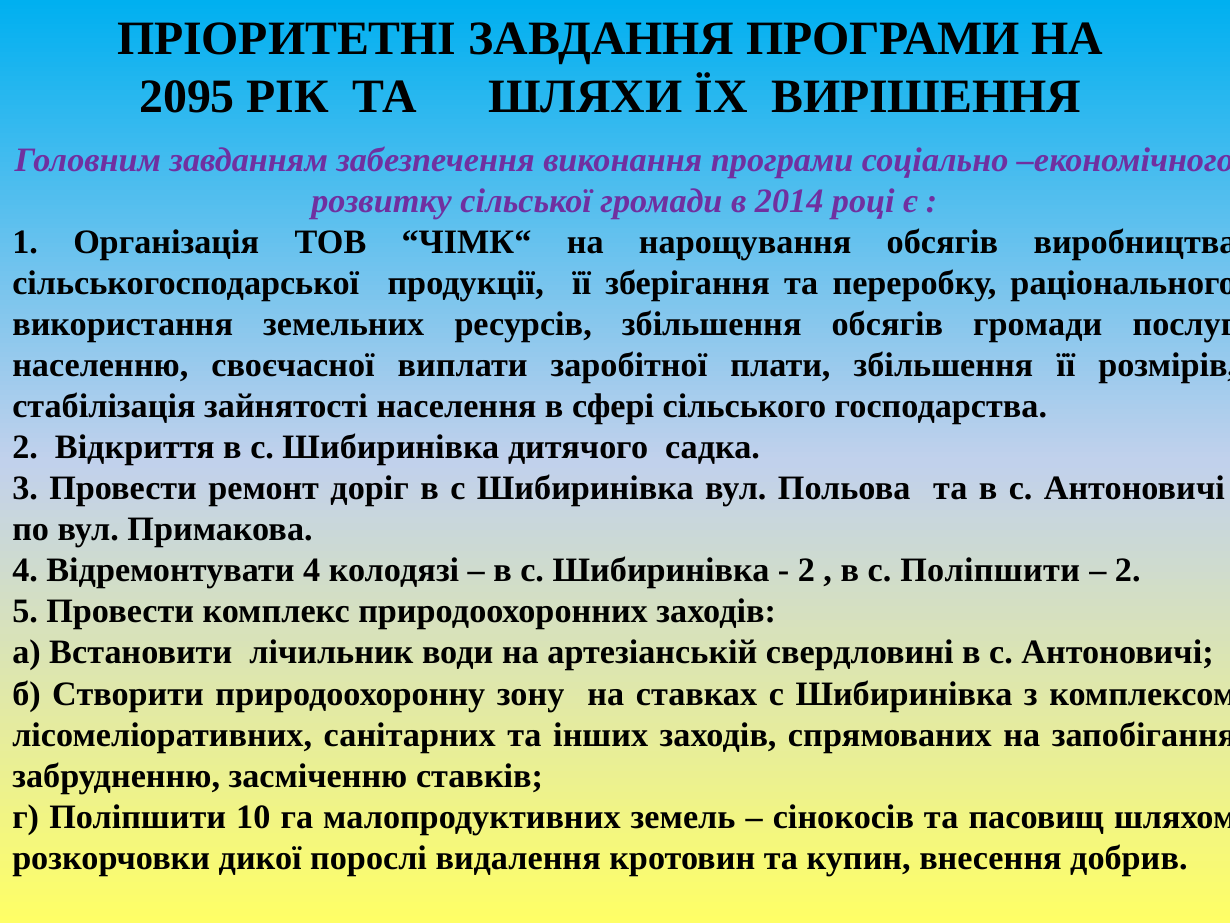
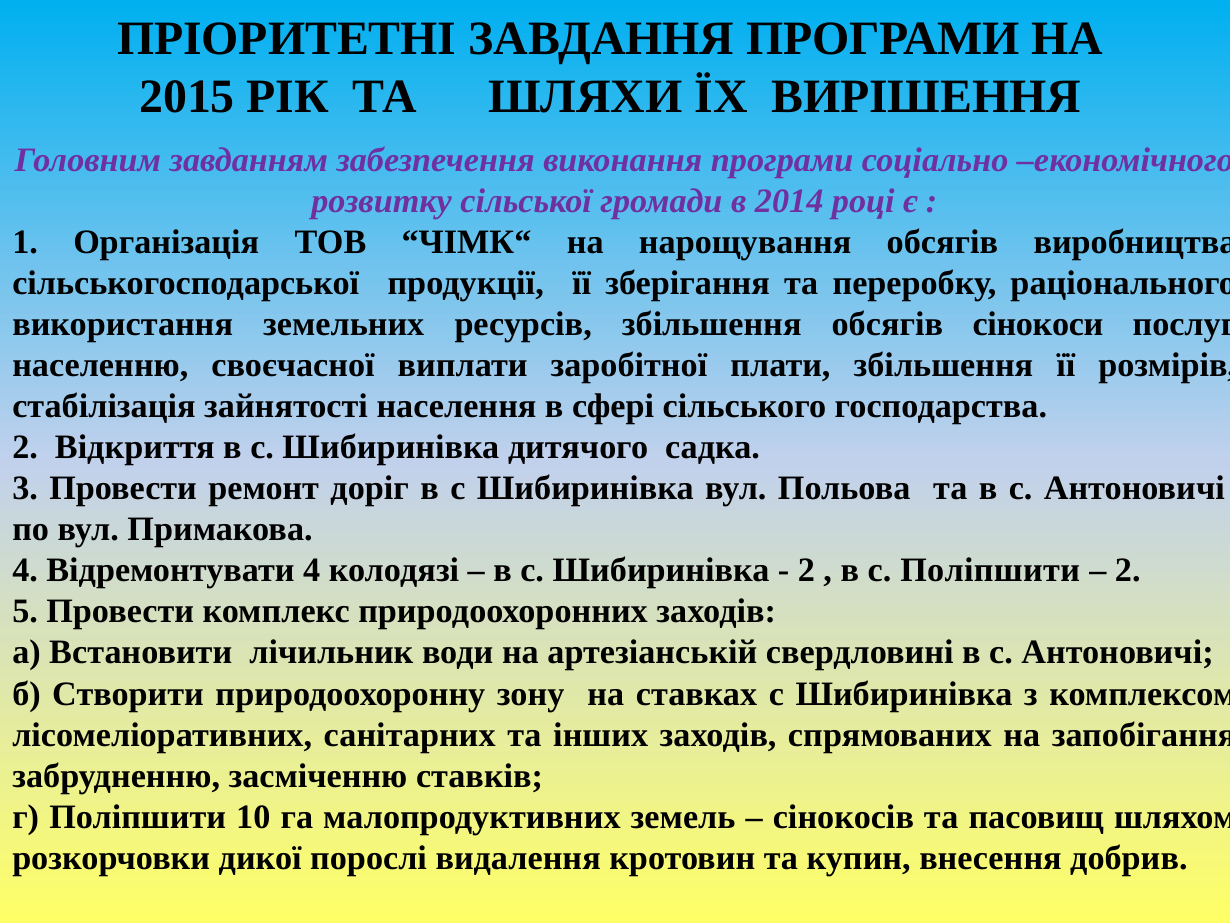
2095: 2095 -> 2015
обсягів громади: громади -> сінокоси
